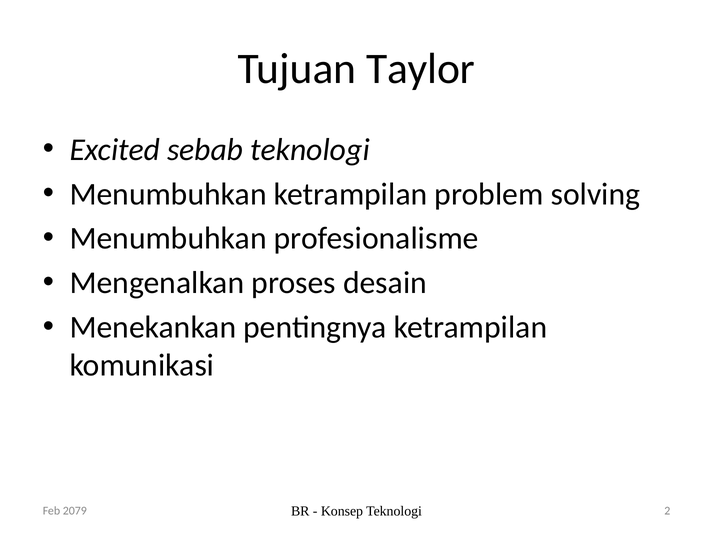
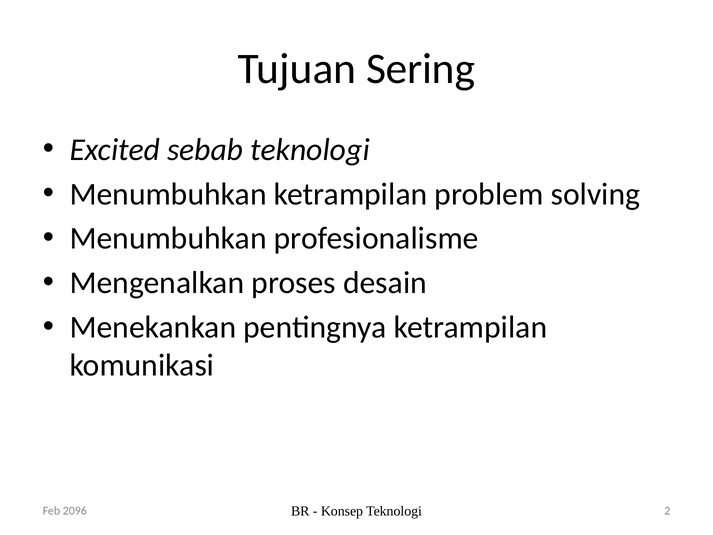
Taylor: Taylor -> Sering
2079: 2079 -> 2096
